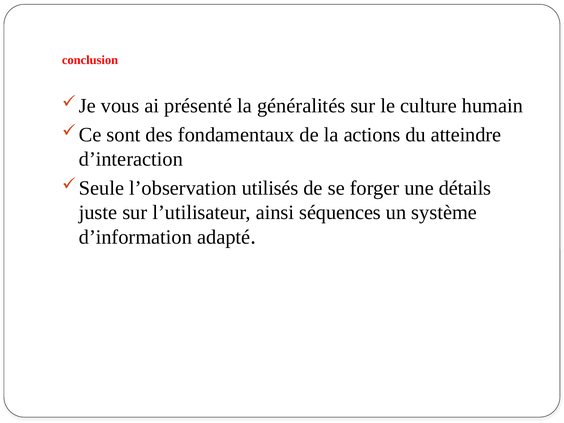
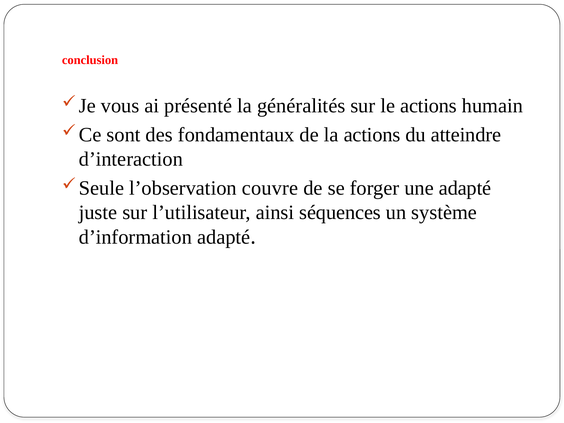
le culture: culture -> actions
utilisés: utilisés -> couvre
une détails: détails -> adapté
